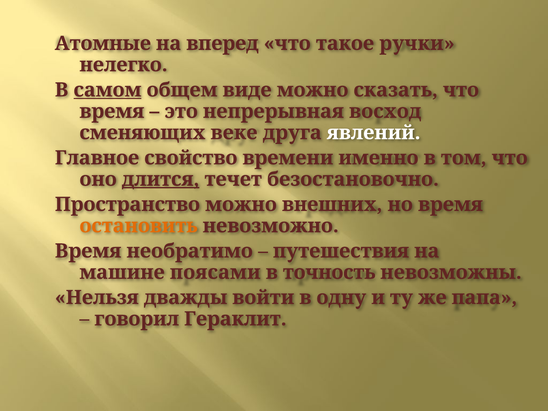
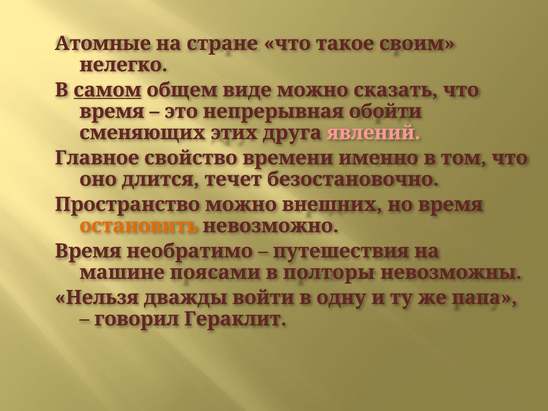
вперед: вперед -> стране
ручки: ручки -> своим
восход: восход -> обойти
веке: веке -> этих
явлений colour: white -> pink
длится underline: present -> none
точность: точность -> полторы
